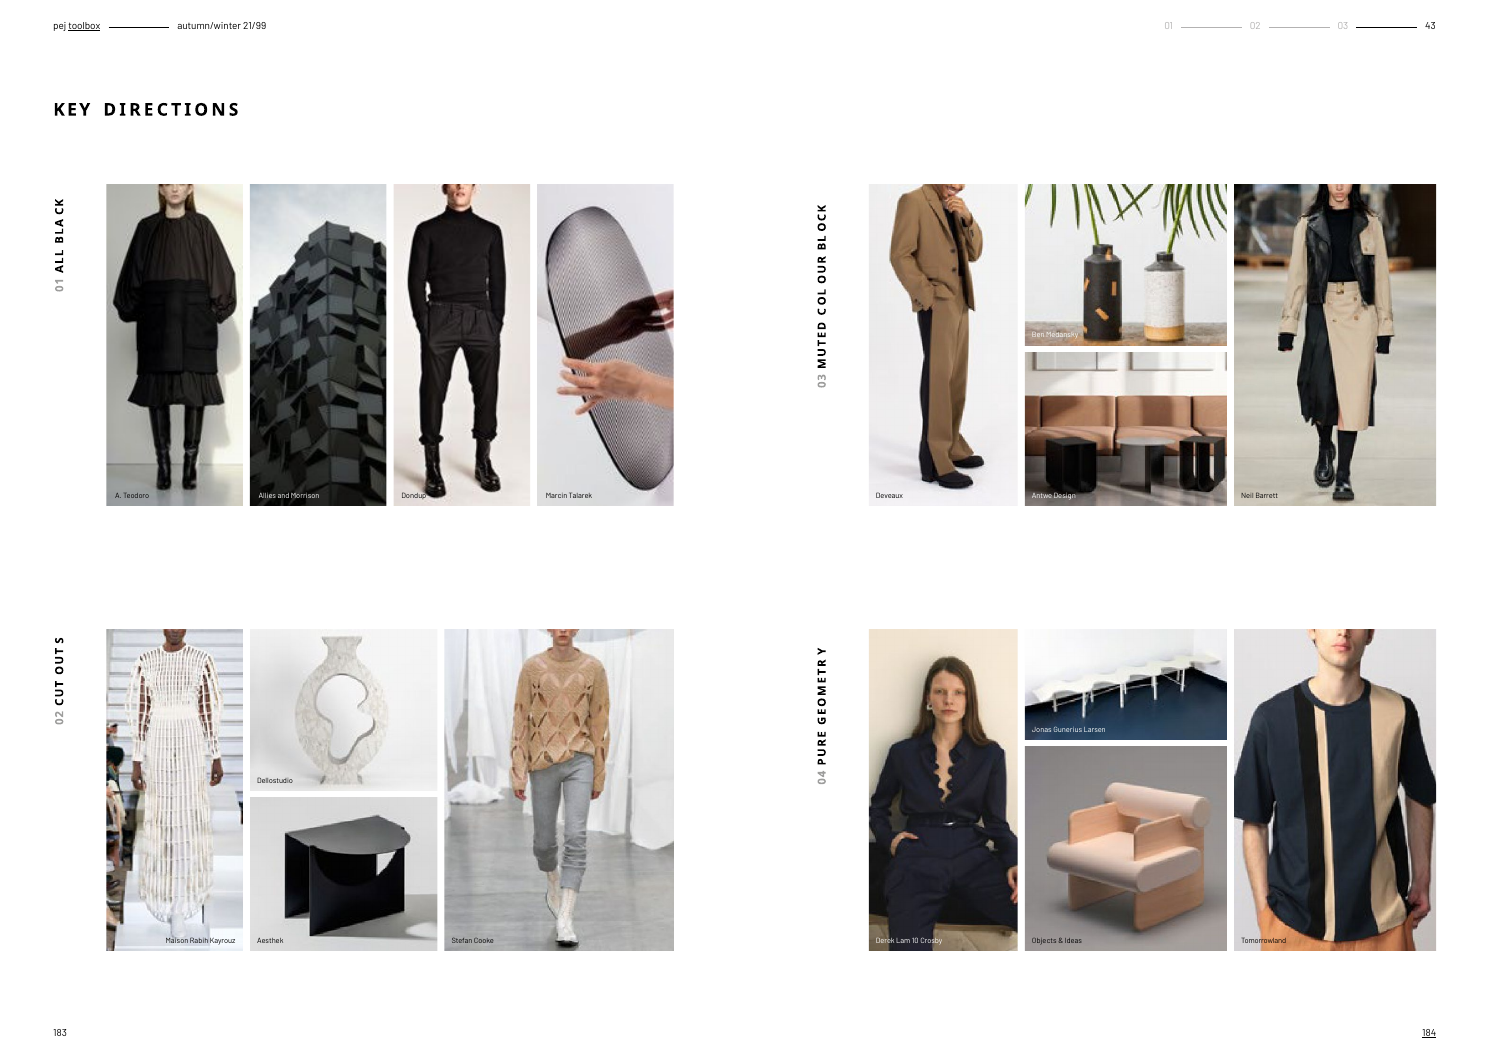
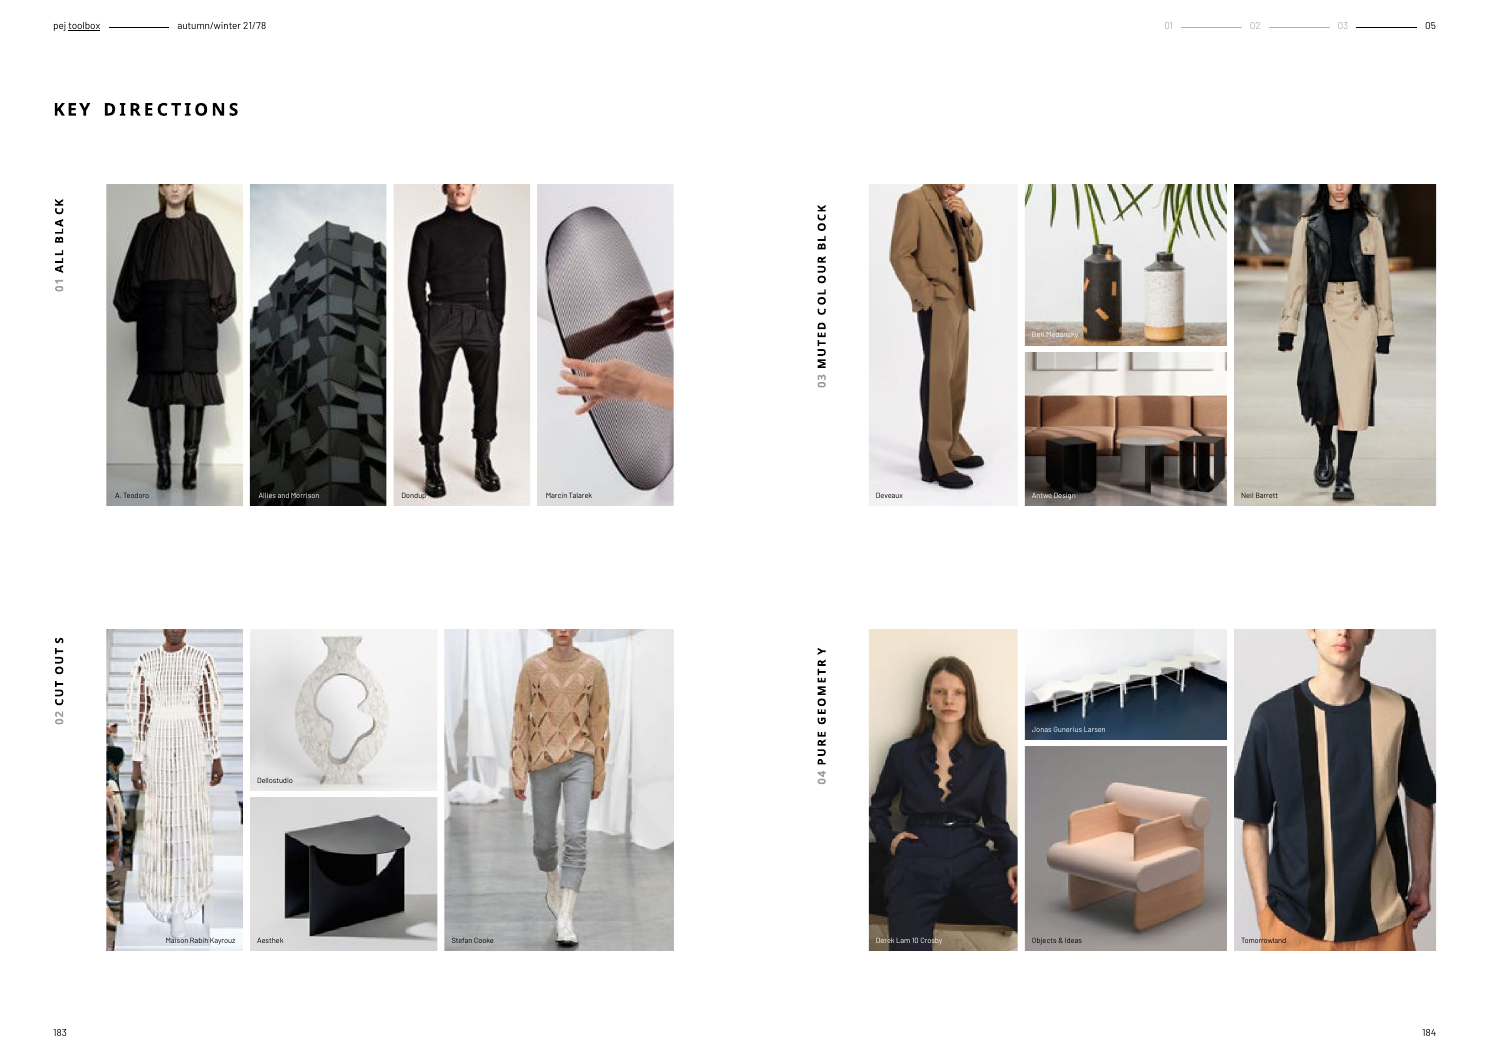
21/99: 21/99 -> 21/78
43: 43 -> 05
184 underline: present -> none
